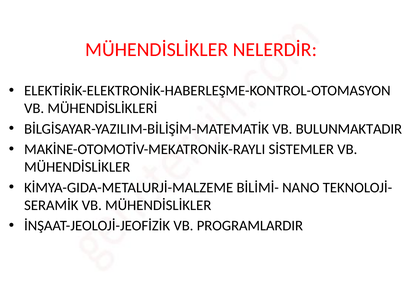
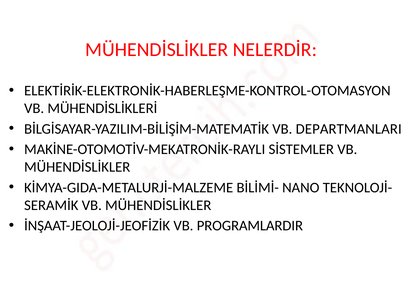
BULUNMAKTADIR: BULUNMAKTADIR -> DEPARTMANLARI
